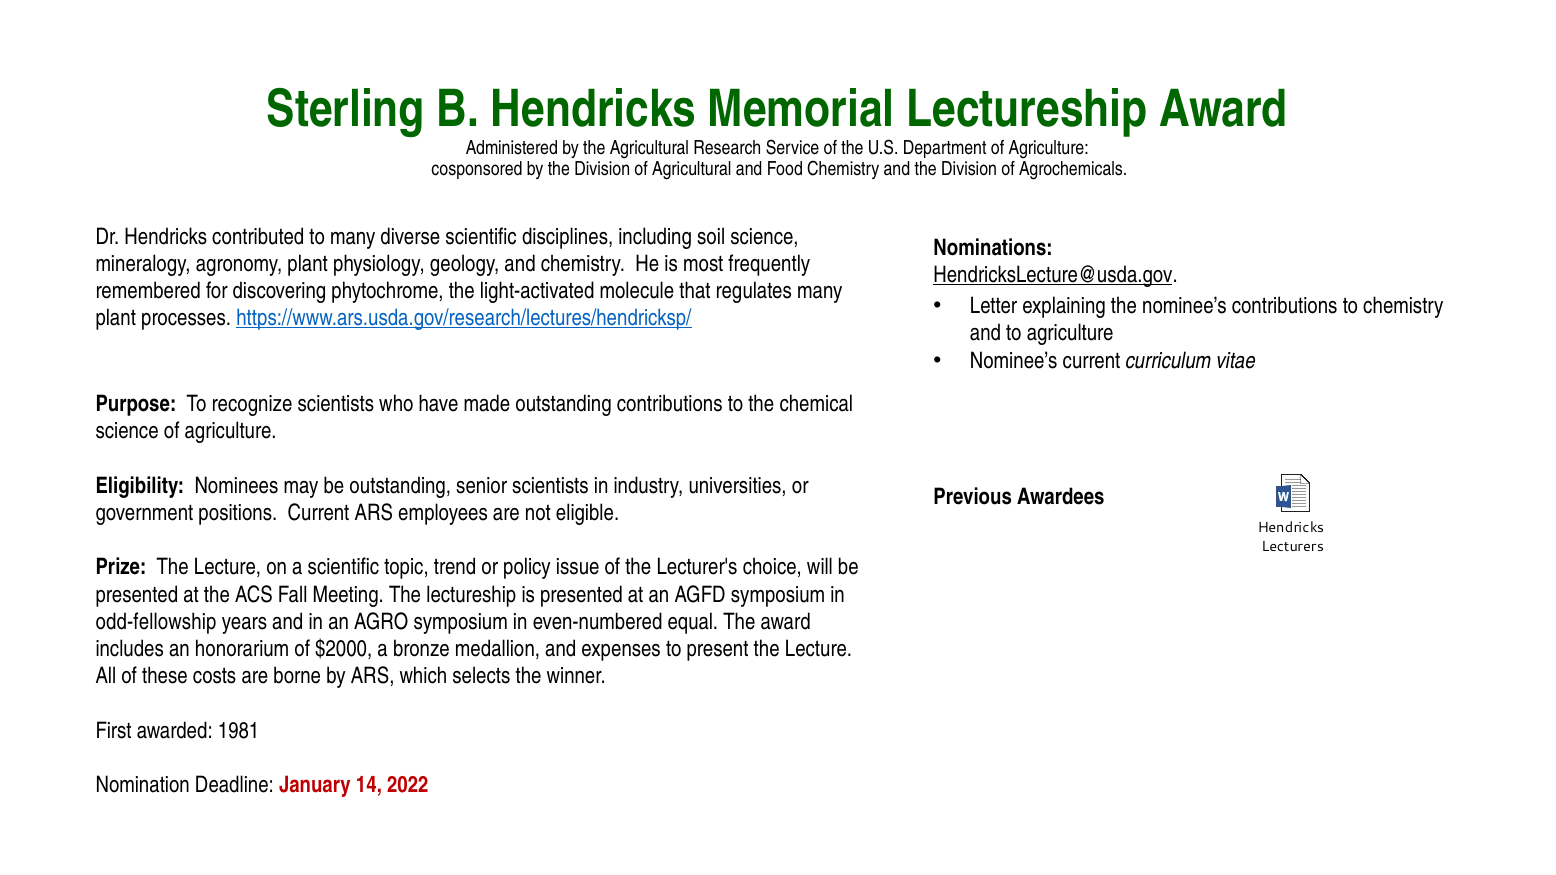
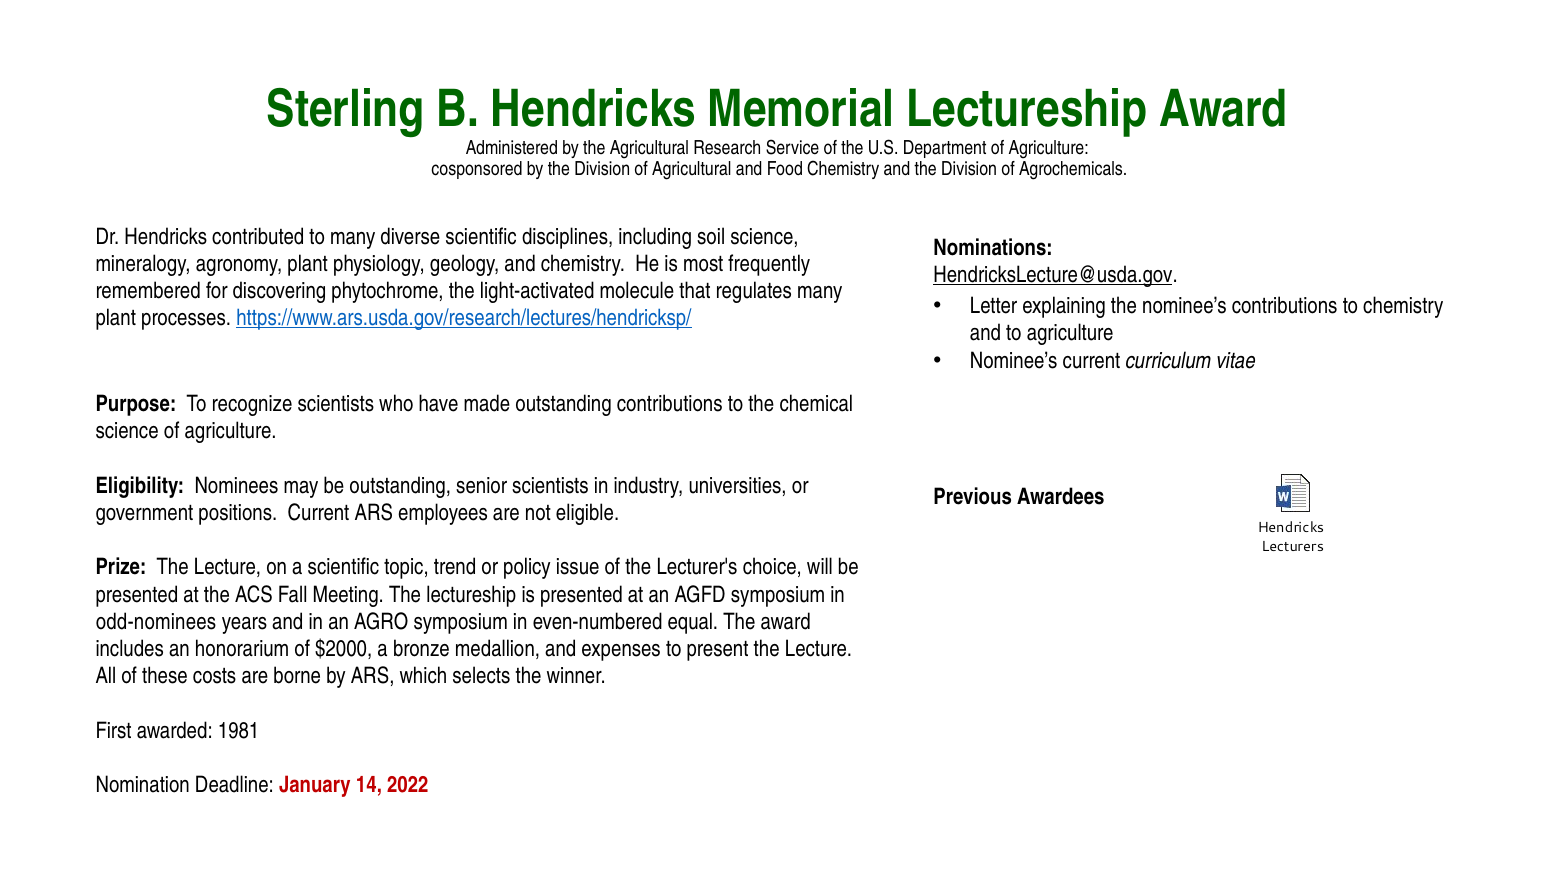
odd-fellowship: odd-fellowship -> odd-nominees
